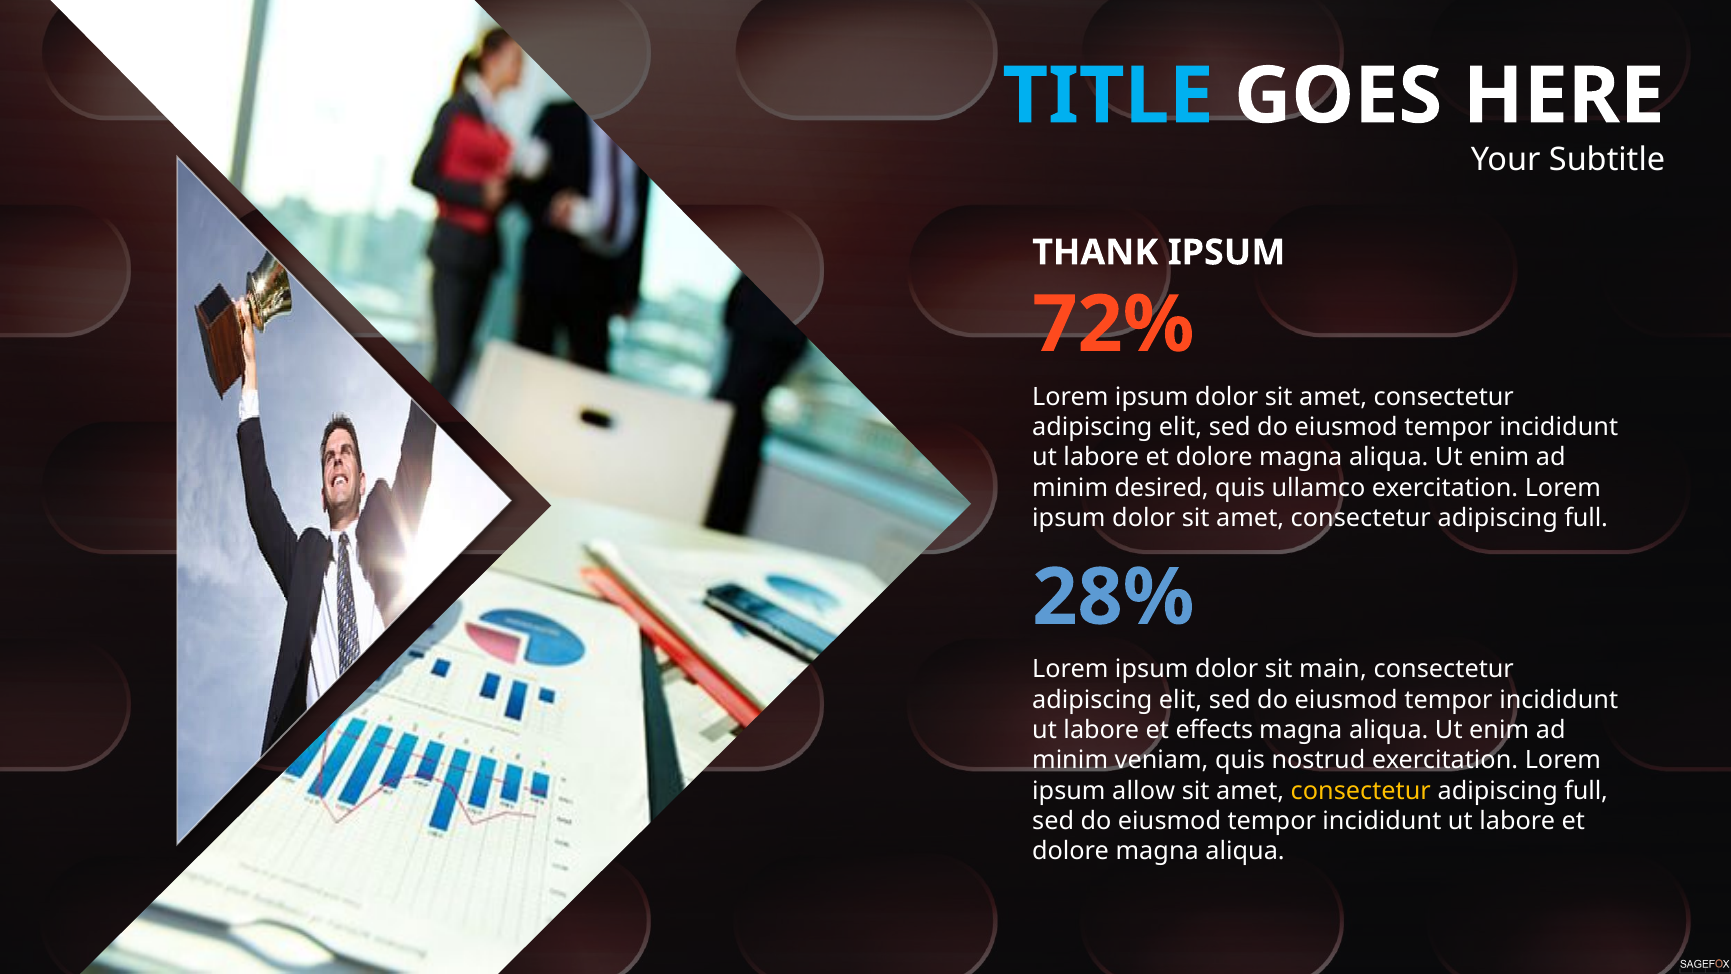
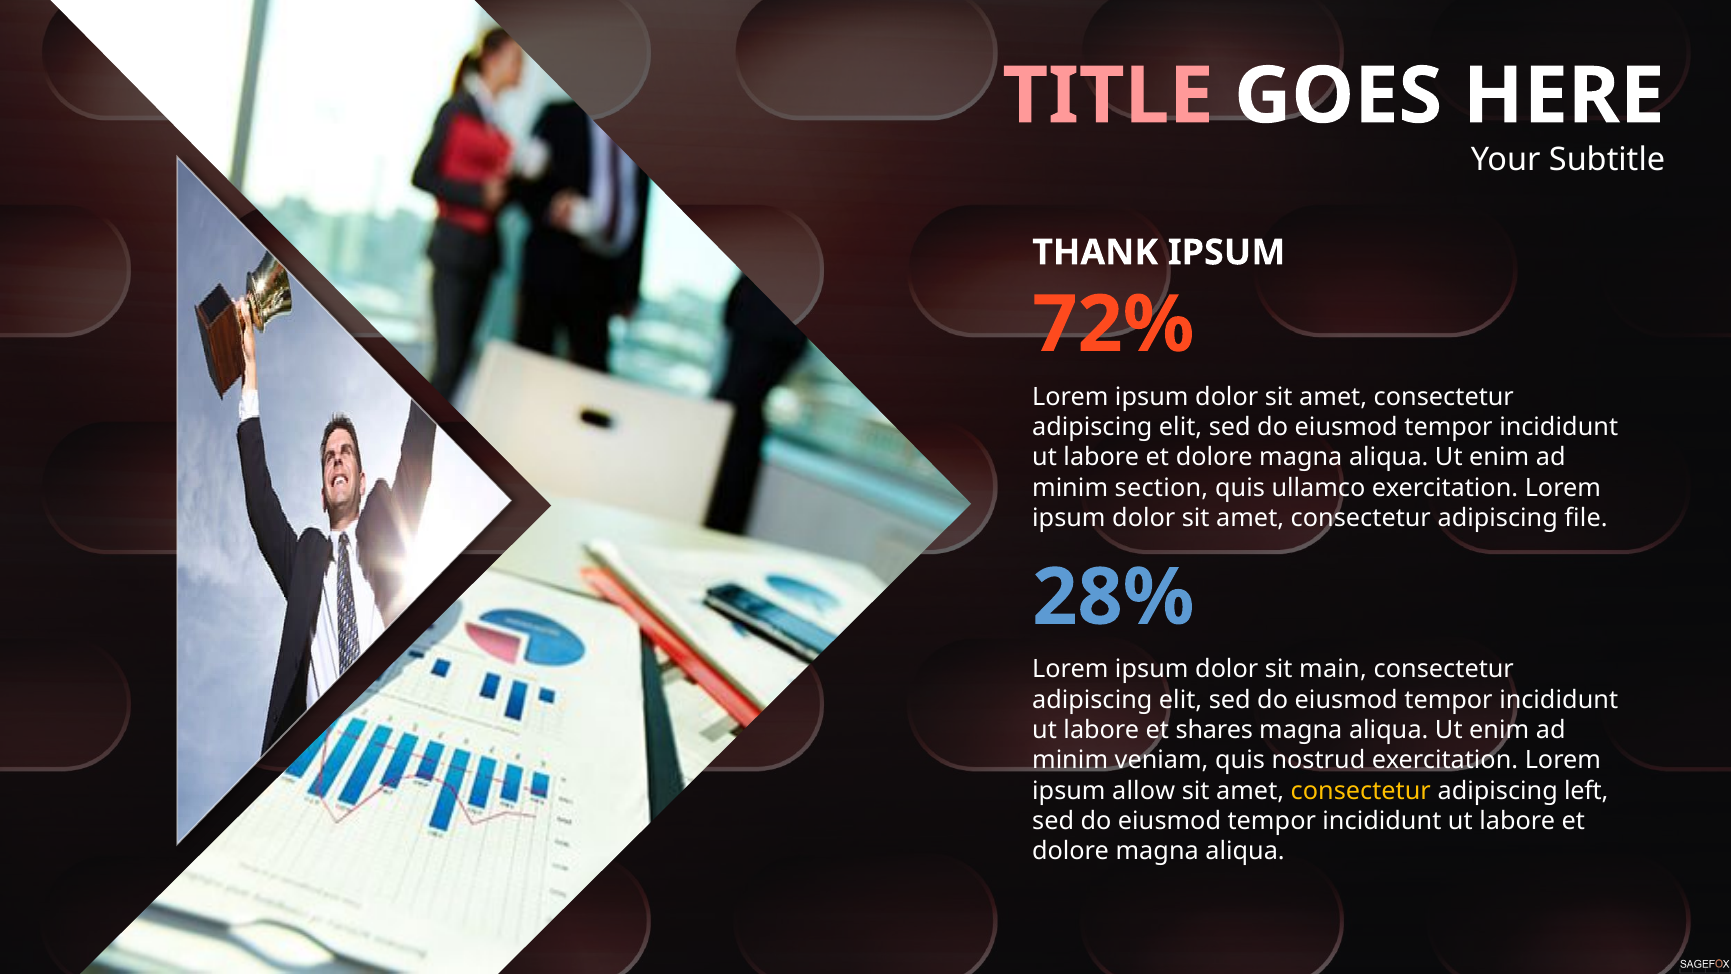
TITLE colour: light blue -> pink
desired: desired -> section
full at (1586, 518): full -> file
effects: effects -> shares
full at (1586, 791): full -> left
